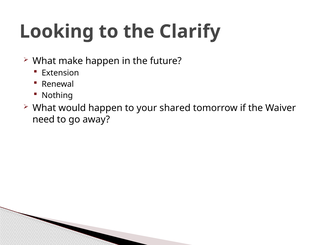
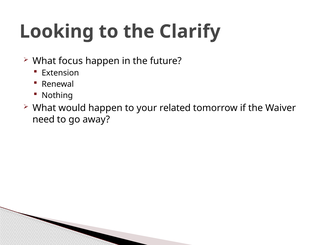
make: make -> focus
shared: shared -> related
